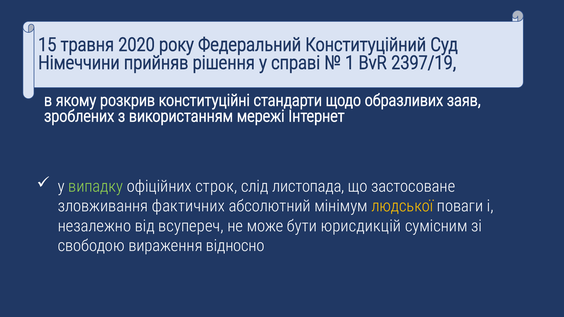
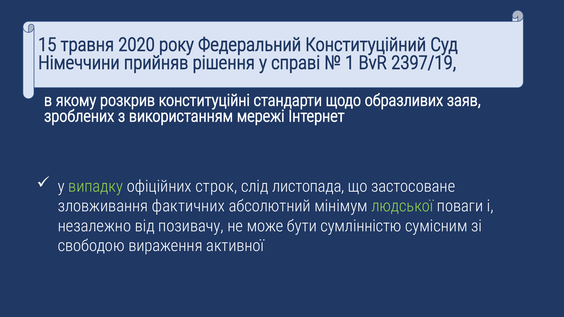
людської colour: yellow -> light green
всупереч: всупереч -> позивачу
юрисдикцій: юрисдикцій -> сумлінністю
відносно: відносно -> активної
